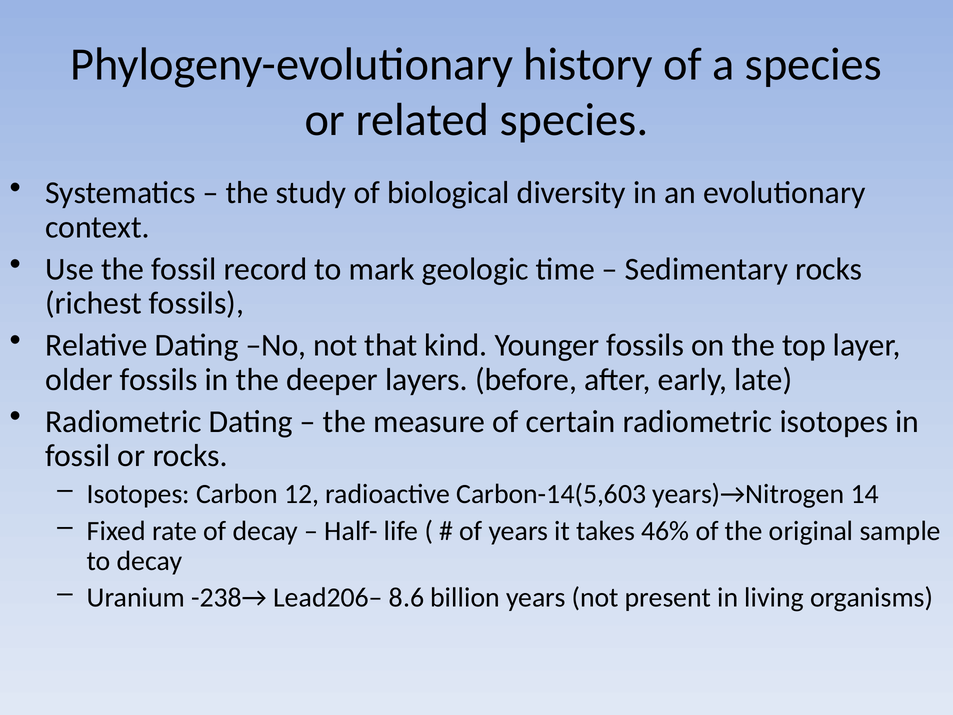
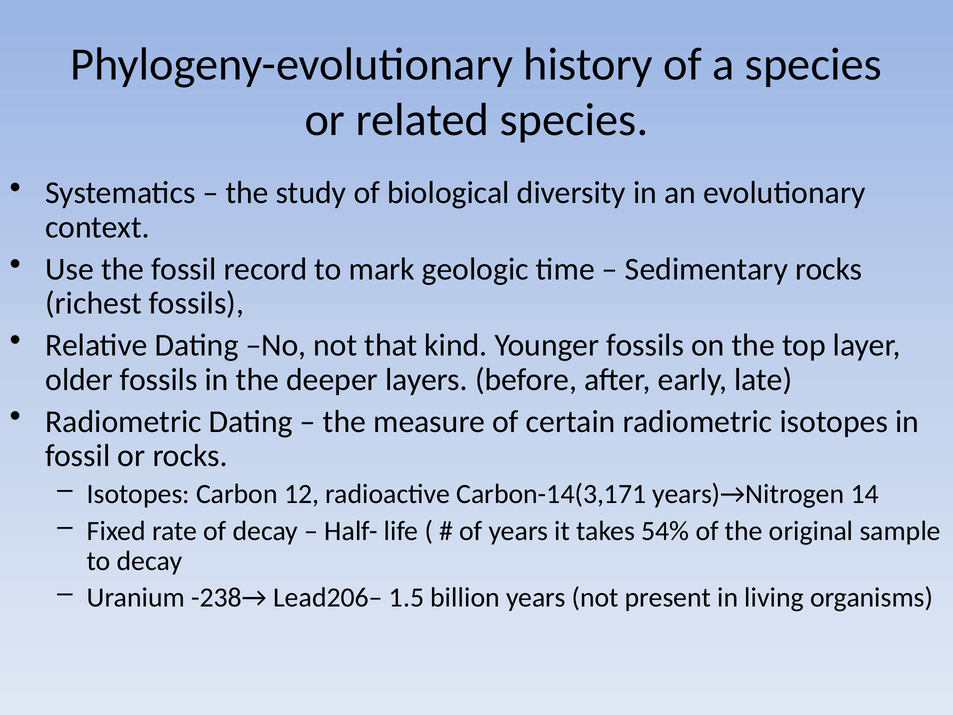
Carbon-14(5,603: Carbon-14(5,603 -> Carbon-14(3,171
46%: 46% -> 54%
8.6: 8.6 -> 1.5
